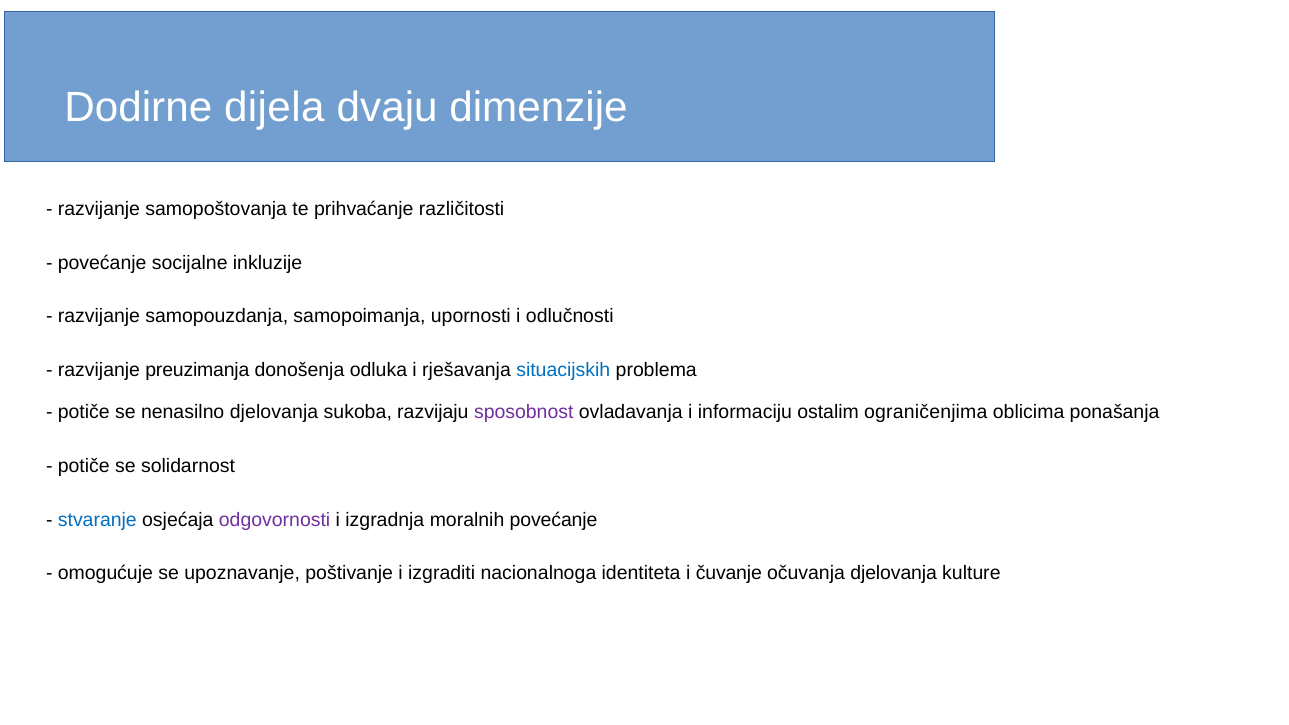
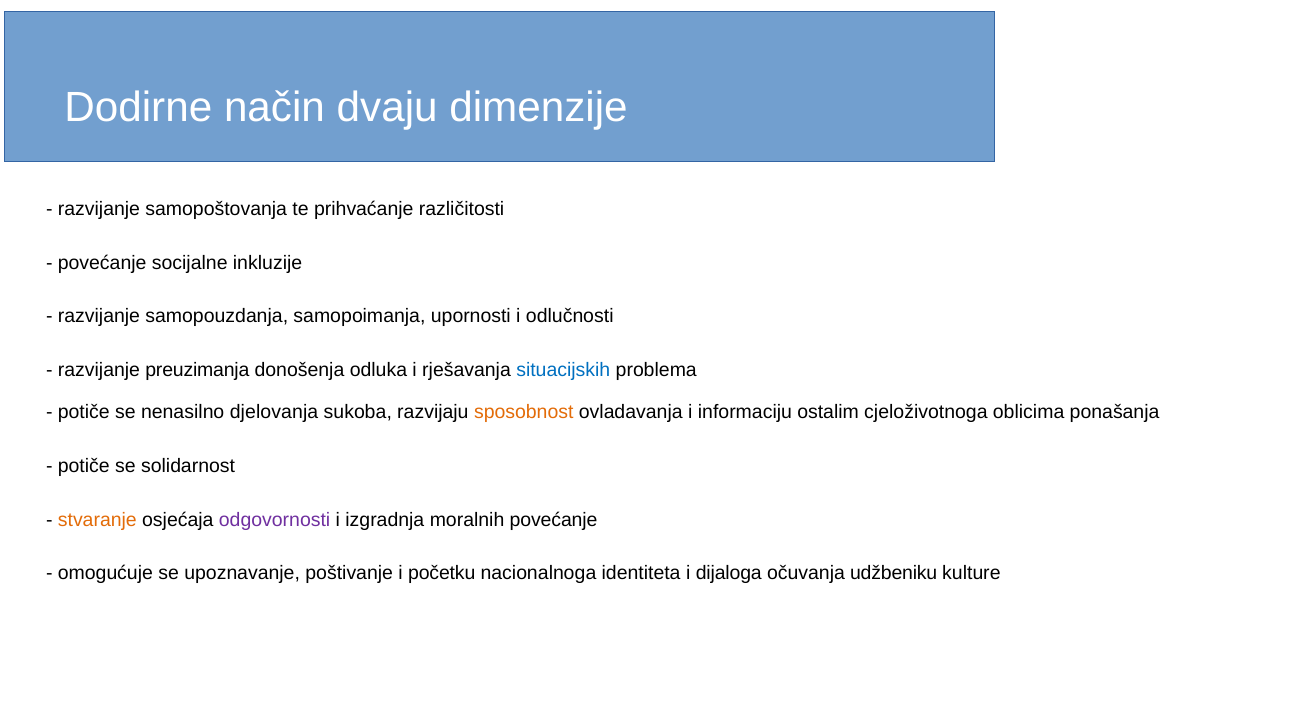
dijela: dijela -> način
sposobnost colour: purple -> orange
ograničenjima: ograničenjima -> cjeloživotnoga
stvaranje colour: blue -> orange
izgraditi: izgraditi -> početku
čuvanje: čuvanje -> dijaloga
očuvanja djelovanja: djelovanja -> udžbeniku
